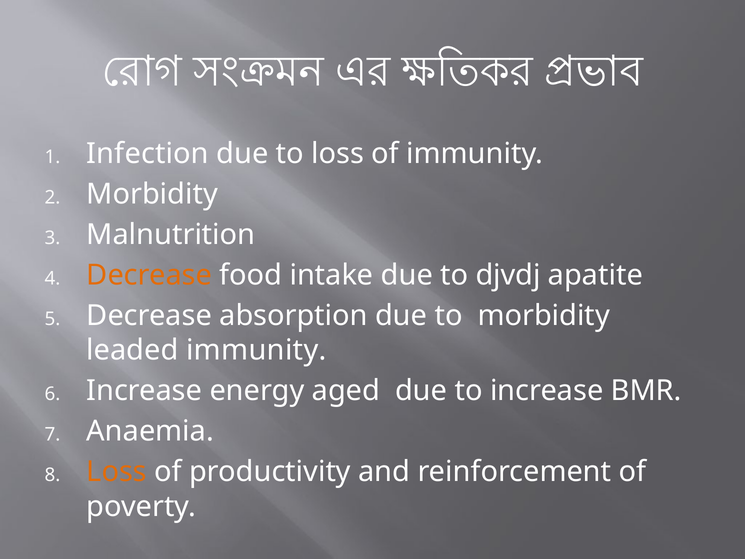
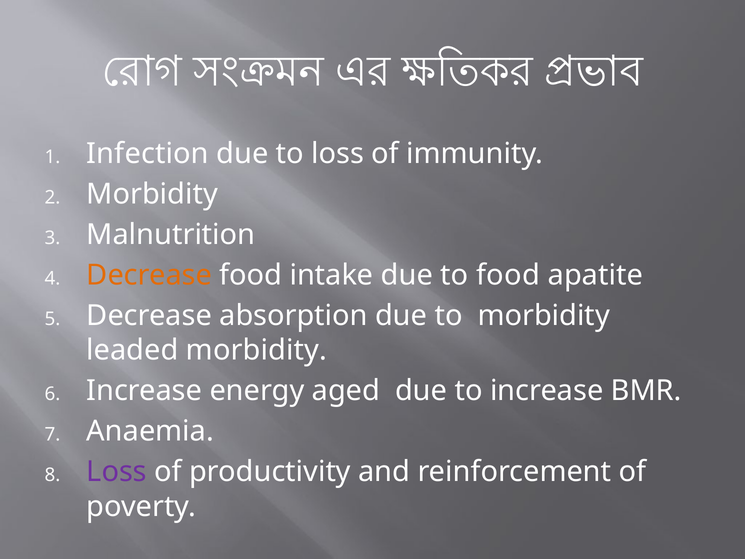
to djvdj: djvdj -> food
leaded immunity: immunity -> morbidity
Loss at (117, 472) colour: orange -> purple
